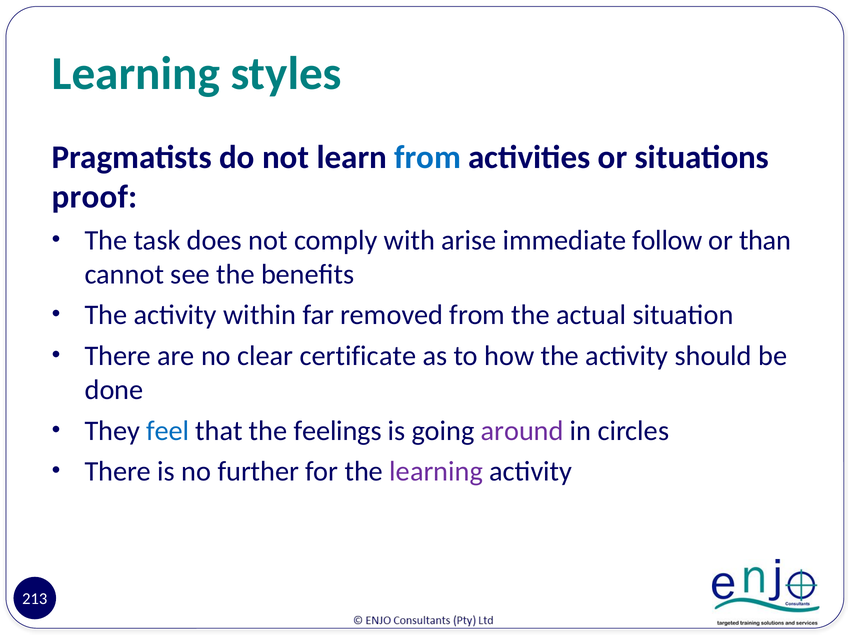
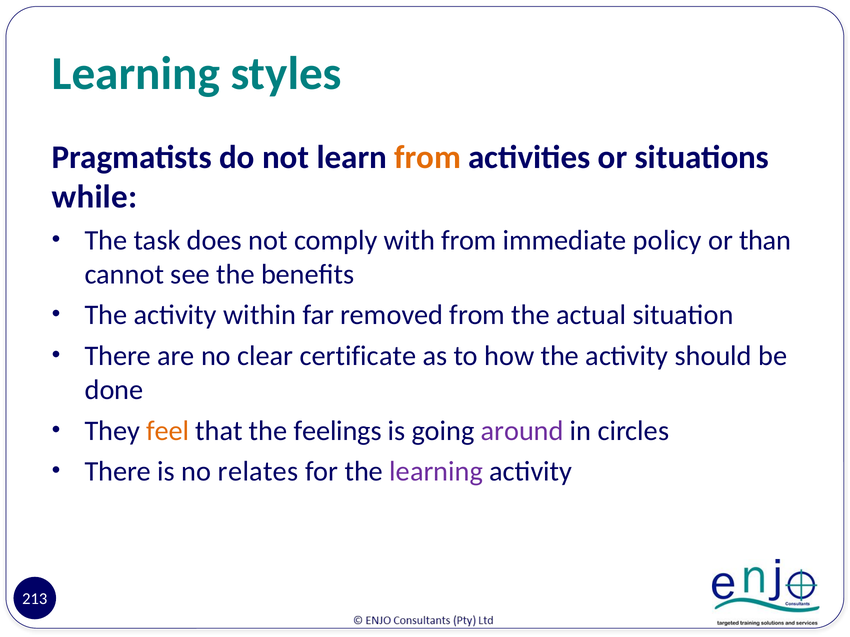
from at (428, 158) colour: blue -> orange
proof: proof -> while
with arise: arise -> from
follow: follow -> policy
feel colour: blue -> orange
further: further -> relates
